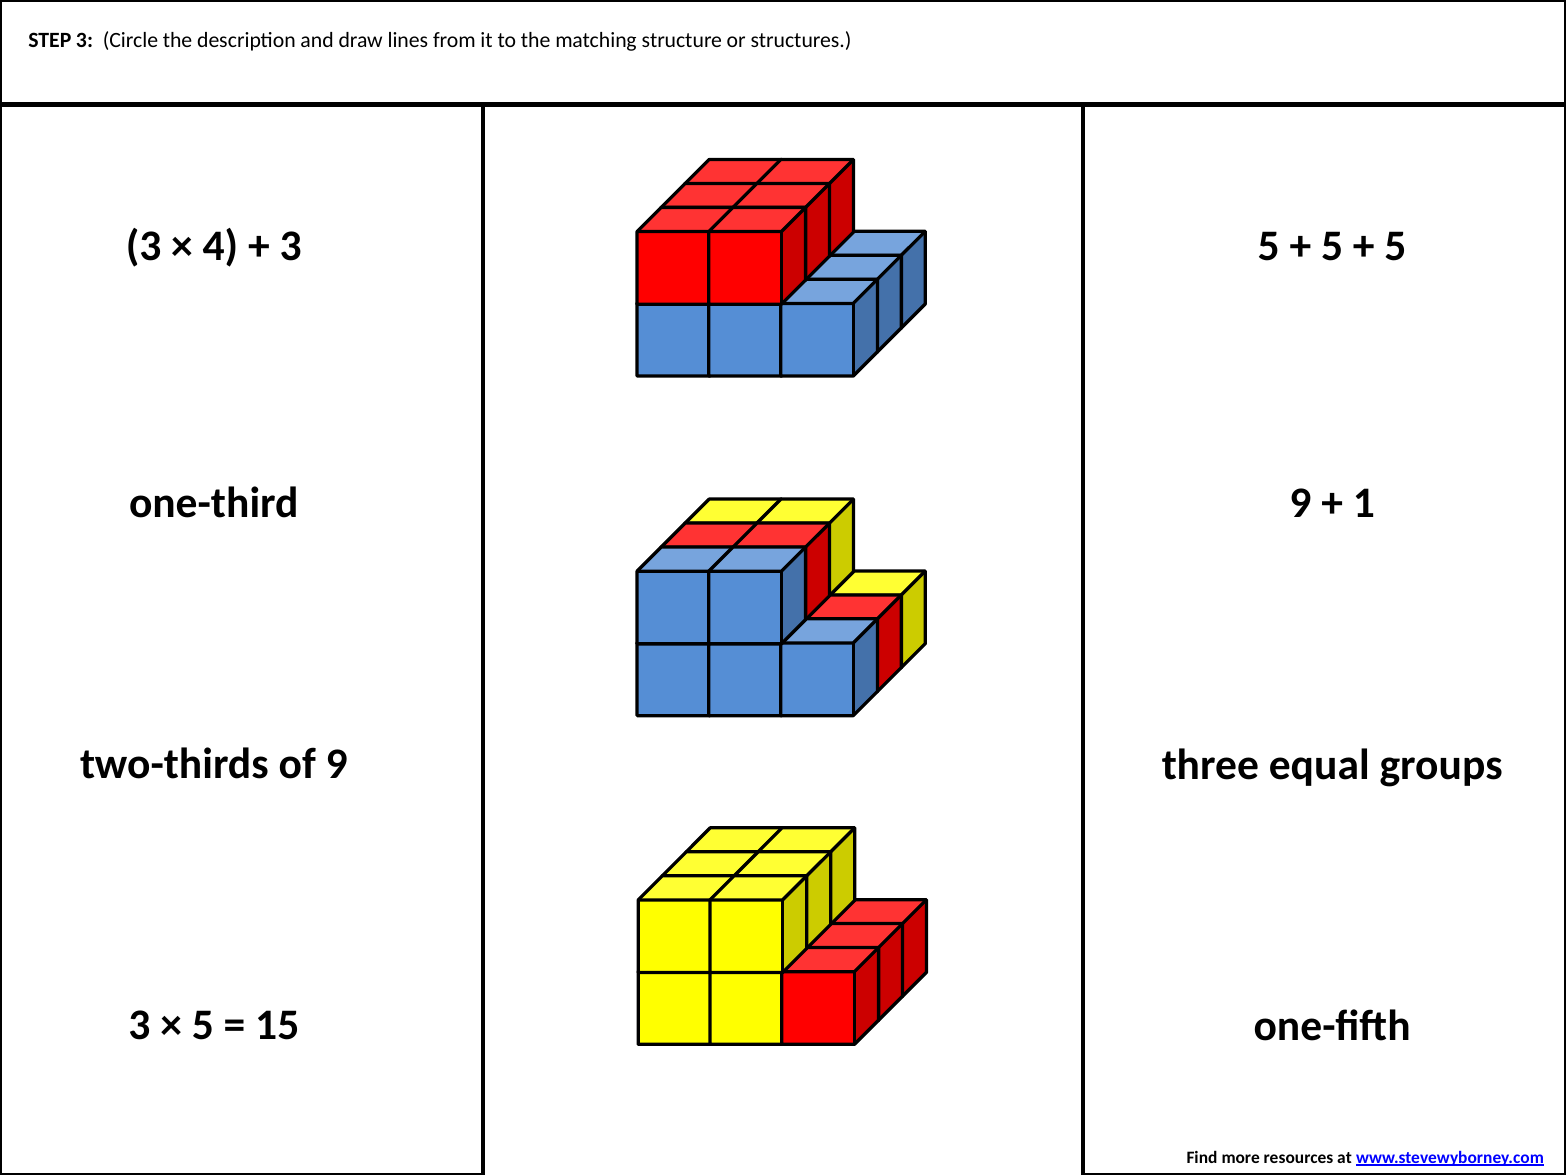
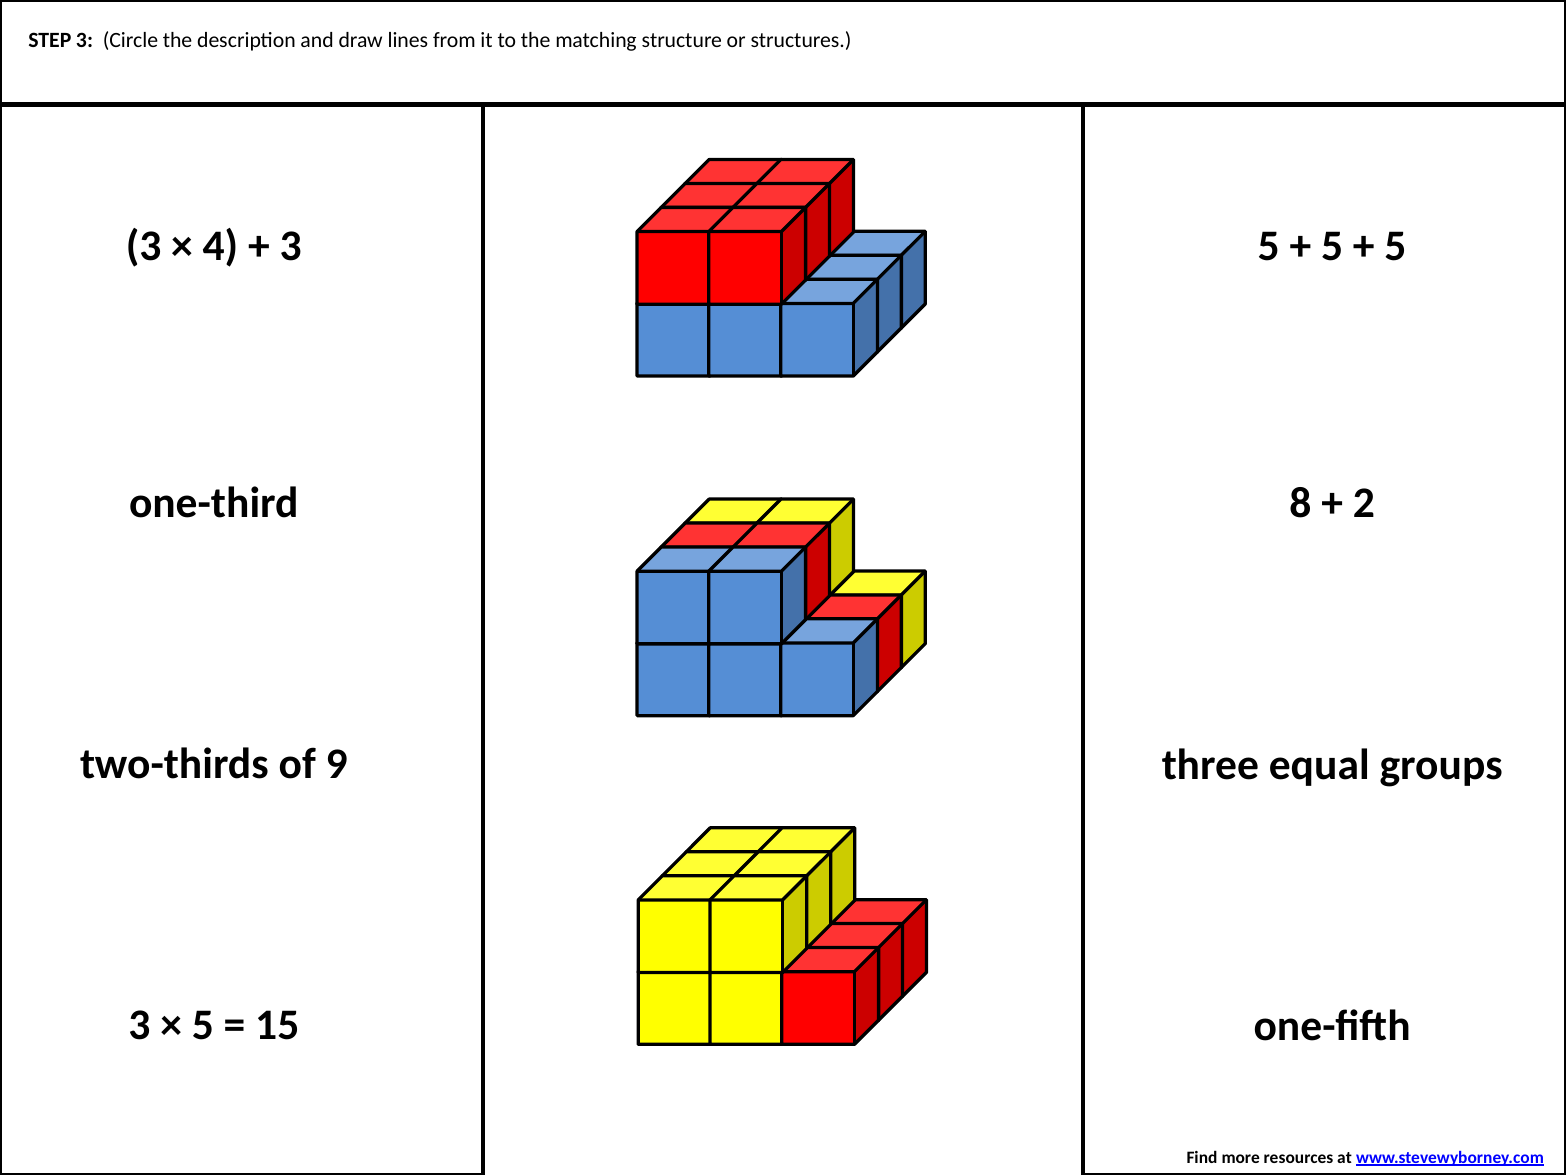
one-third 9: 9 -> 8
1: 1 -> 2
